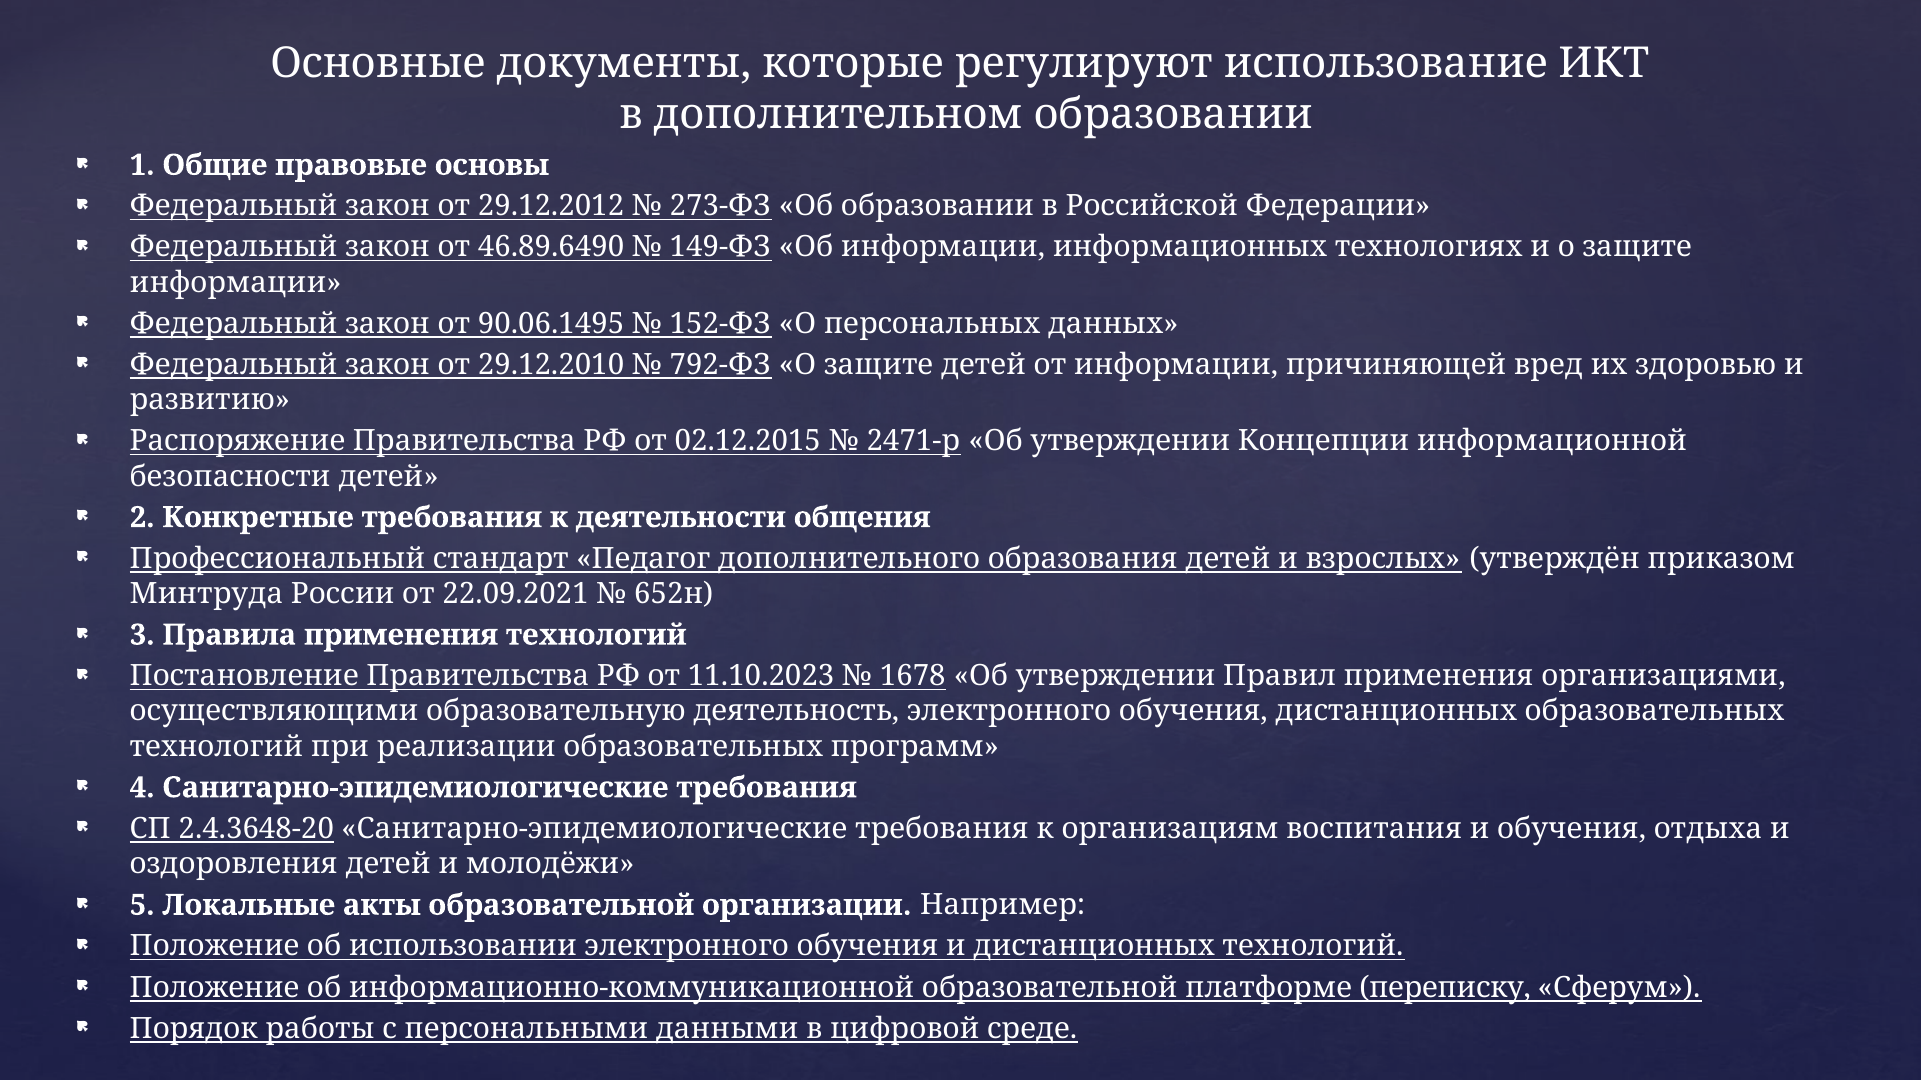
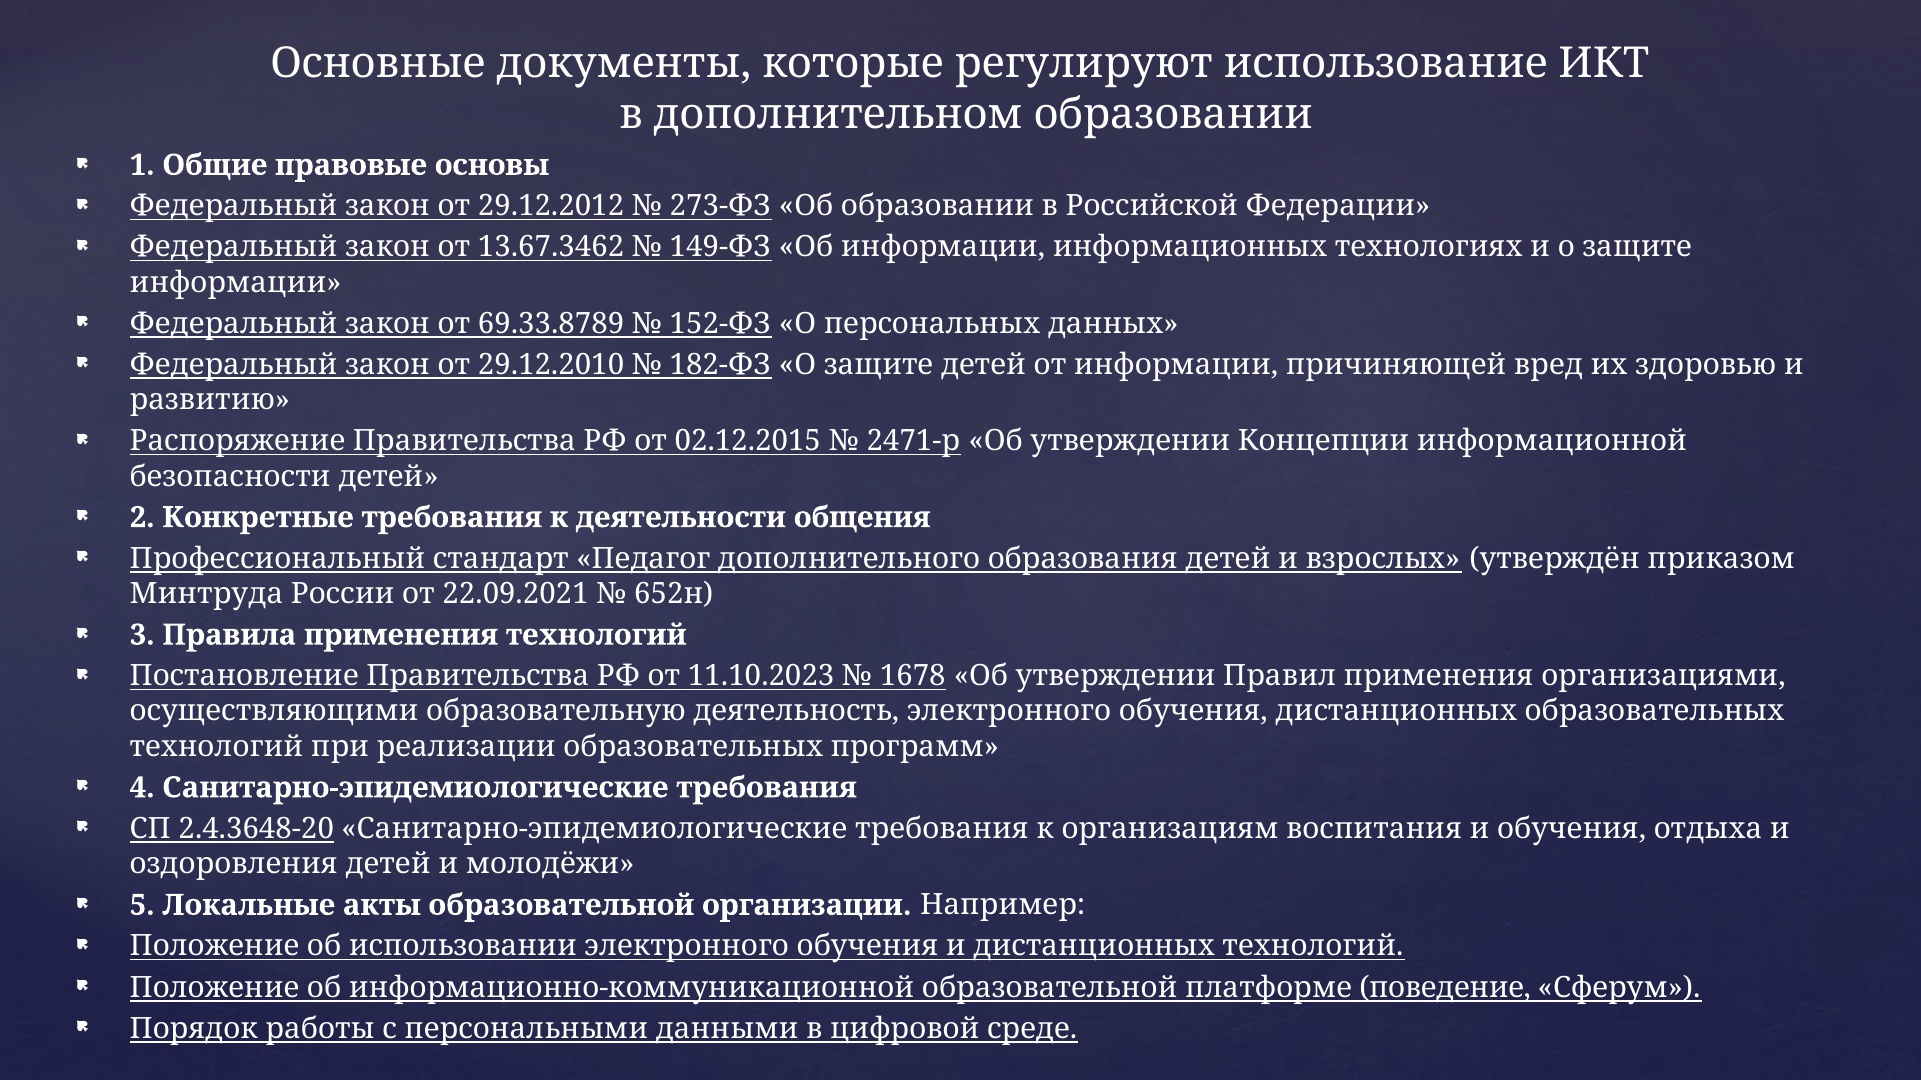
46.89.6490: 46.89.6490 -> 13.67.3462
90.06.1495: 90.06.1495 -> 69.33.8789
792-ФЗ: 792-ФЗ -> 182-ФЗ
переписку: переписку -> поведение
